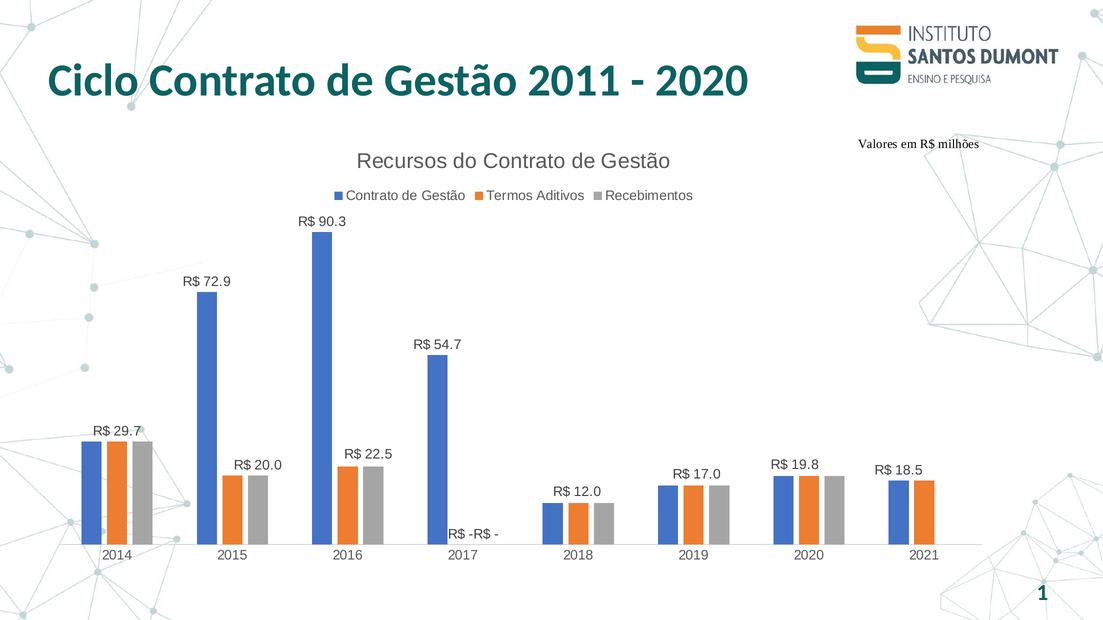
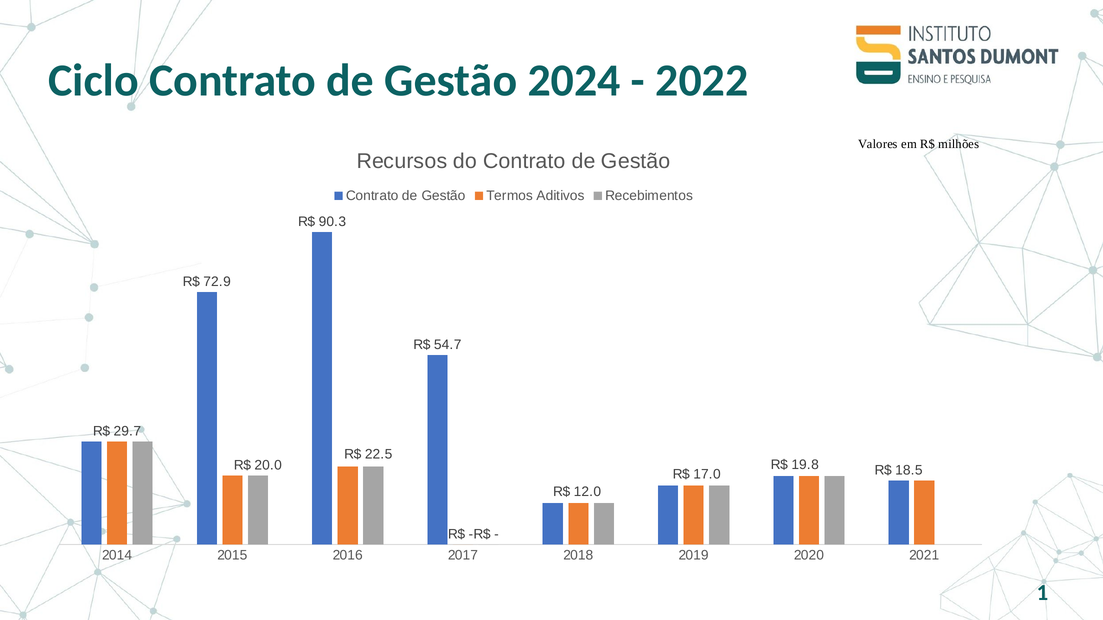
2011: 2011 -> 2024
2020 at (702, 81): 2020 -> 2022
